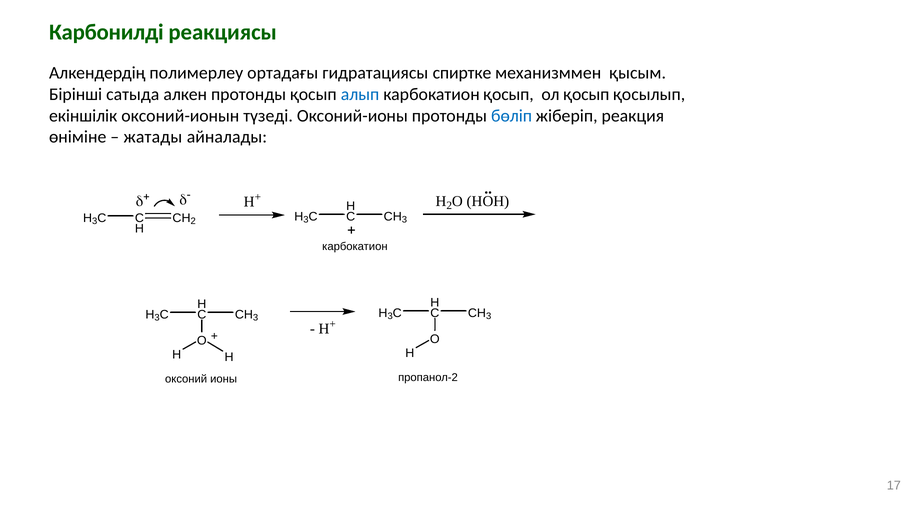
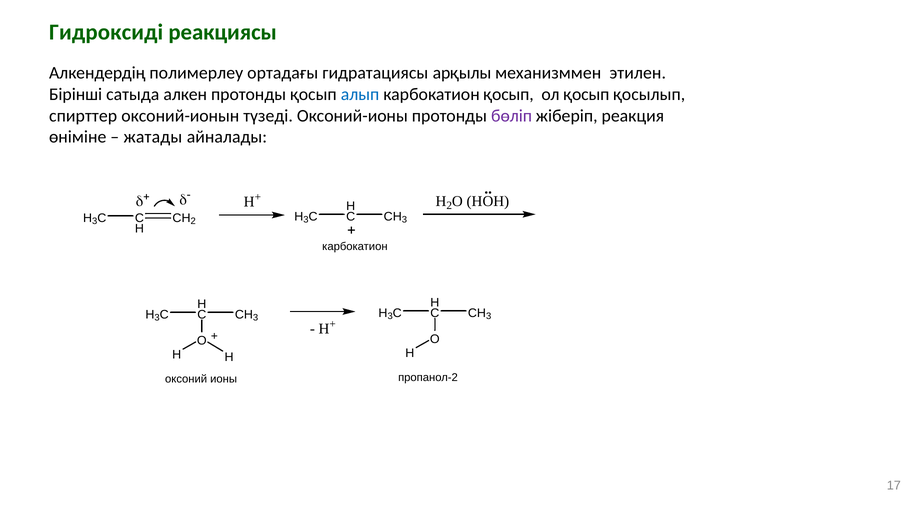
Карбонилді: Карбонилді -> Гидроксиді
спиртке: спиртке -> арқылы
қысым: қысым -> этилен
екіншілік: екіншілік -> спирттер
бөліп colour: blue -> purple
